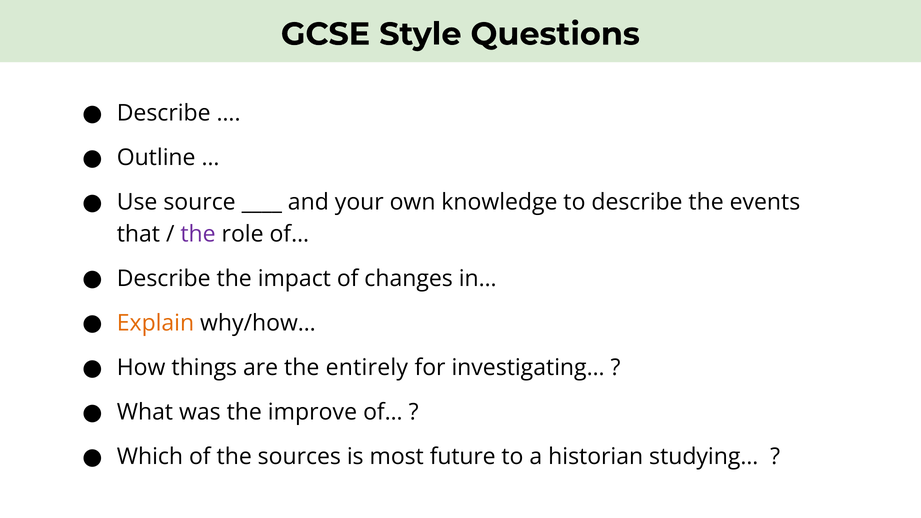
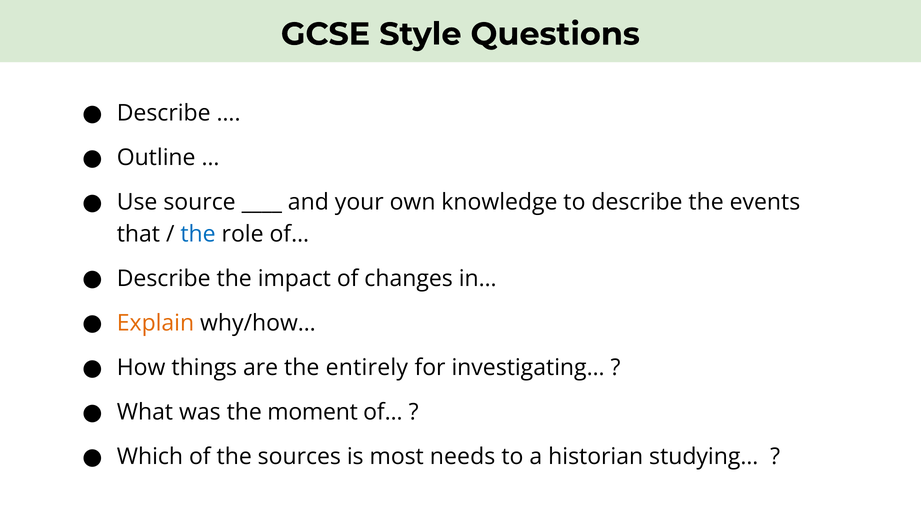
the at (198, 234) colour: purple -> blue
improve: improve -> moment
future: future -> needs
